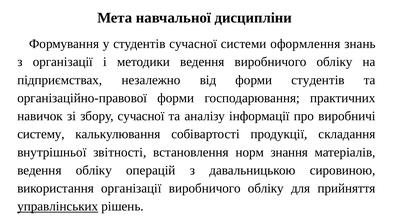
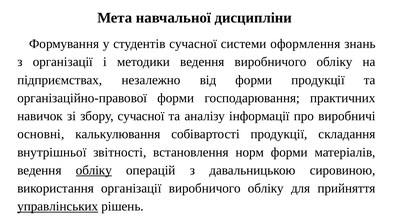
форми студентів: студентів -> продукції
систему: систему -> основні
норм знання: знання -> форми
обліку at (94, 170) underline: none -> present
